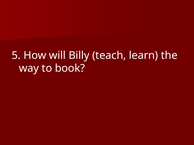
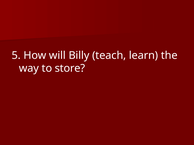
book: book -> store
